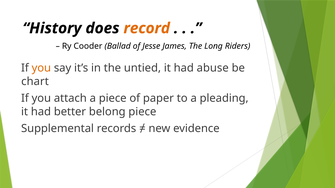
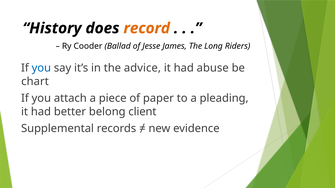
you at (41, 68) colour: orange -> blue
untied: untied -> advice
belong piece: piece -> client
